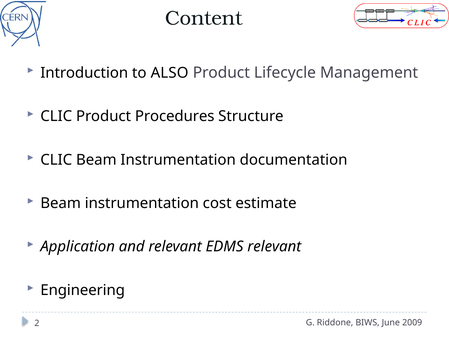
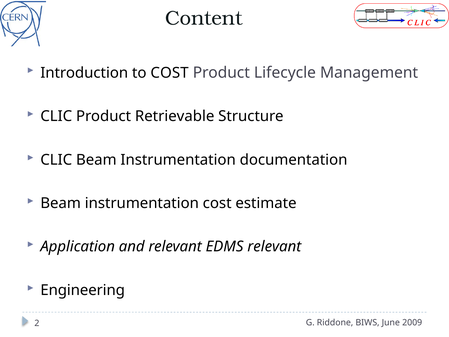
to ALSO: ALSO -> COST
Procedures: Procedures -> Retrievable
